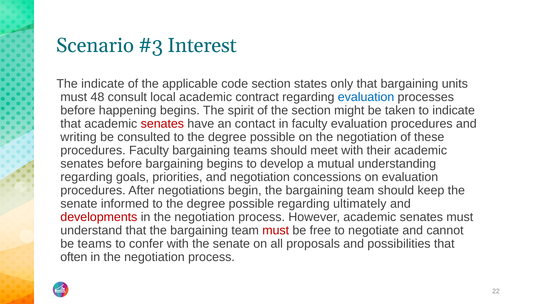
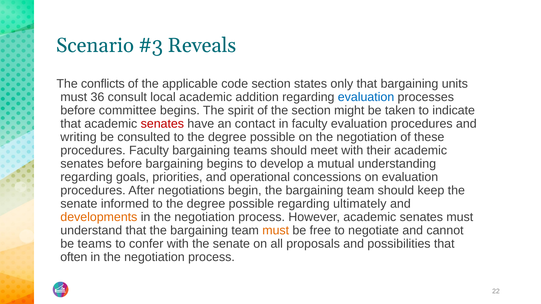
Interest: Interest -> Reveals
The indicate: indicate -> conflicts
48: 48 -> 36
contract: contract -> addition
happening: happening -> committee
and negotiation: negotiation -> operational
developments colour: red -> orange
must at (276, 231) colour: red -> orange
